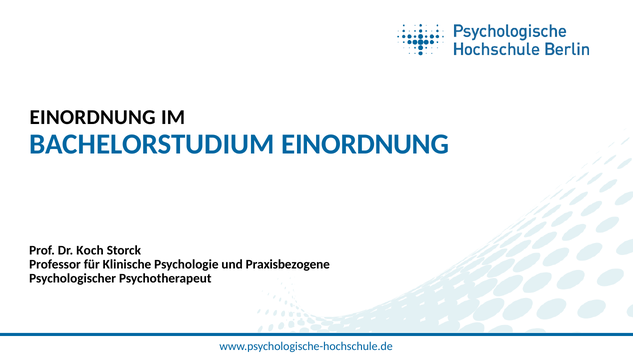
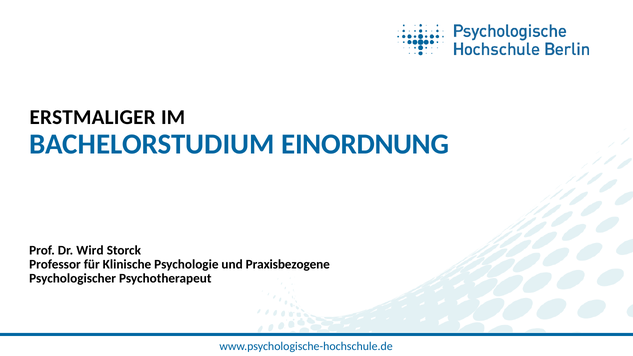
EINORDNUNG at (93, 117): EINORDNUNG -> ERSTMALIGER
Koch: Koch -> Wird
